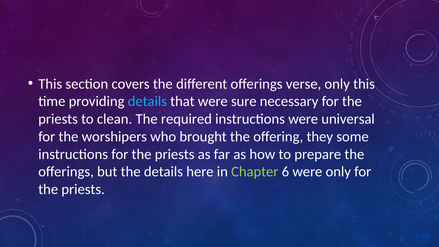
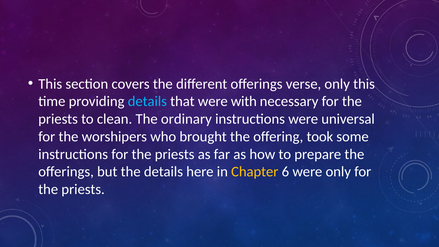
sure: sure -> with
required: required -> ordinary
they: they -> took
Chapter colour: light green -> yellow
